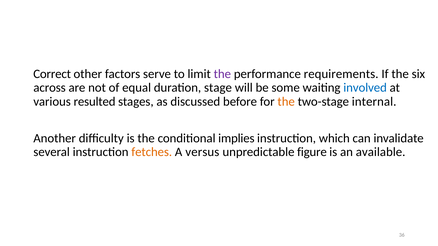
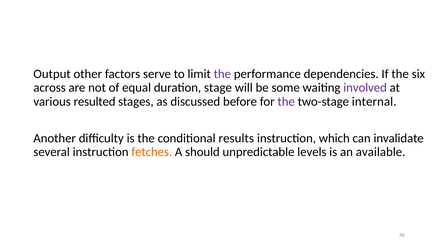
Correct: Correct -> Output
requirements: requirements -> dependencies
involved colour: blue -> purple
the at (286, 102) colour: orange -> purple
implies: implies -> results
versus: versus -> should
figure: figure -> levels
